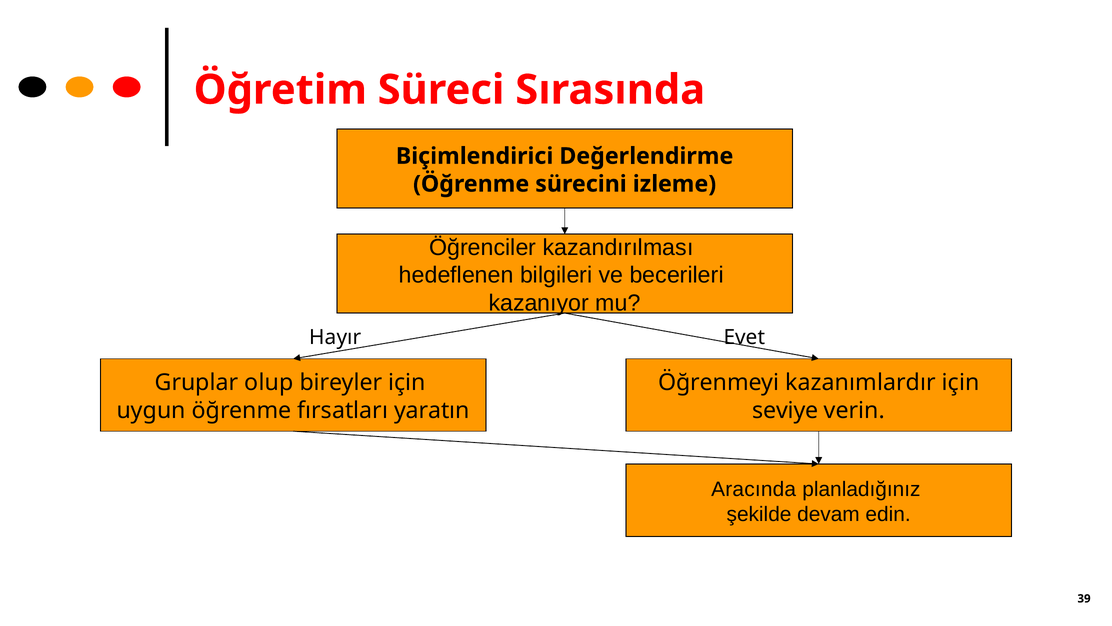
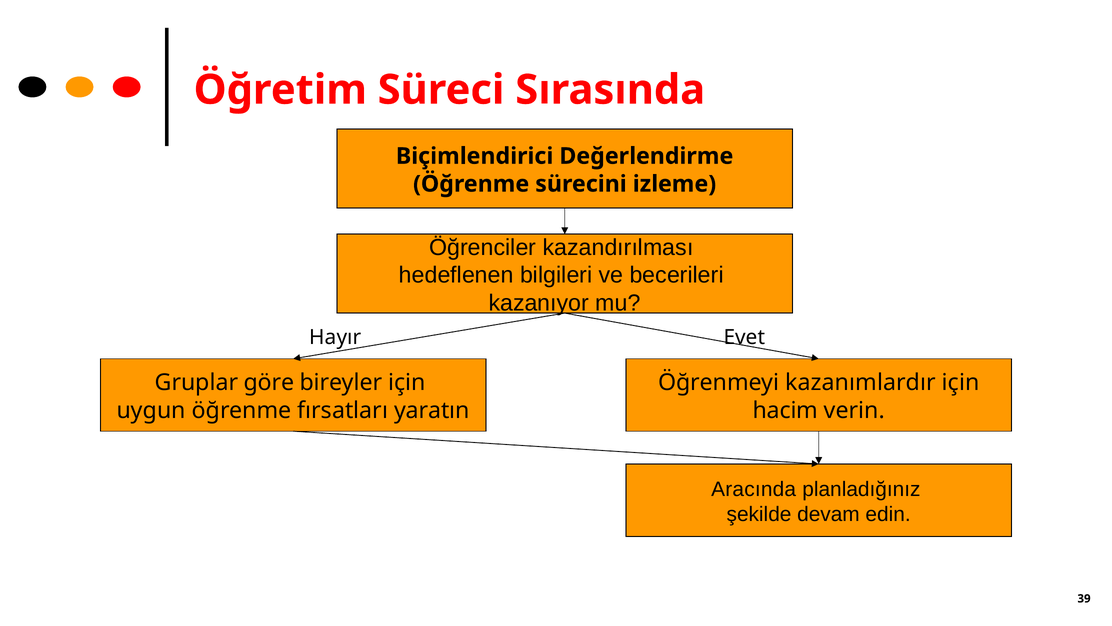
olup: olup -> göre
seviye: seviye -> hacim
